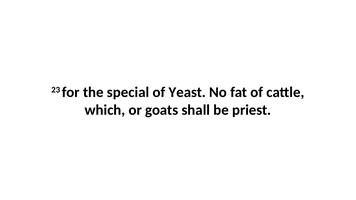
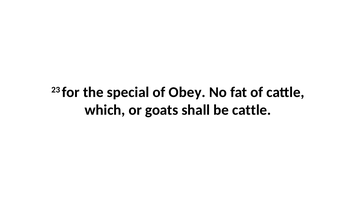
Yeast: Yeast -> Obey
be priest: priest -> cattle
